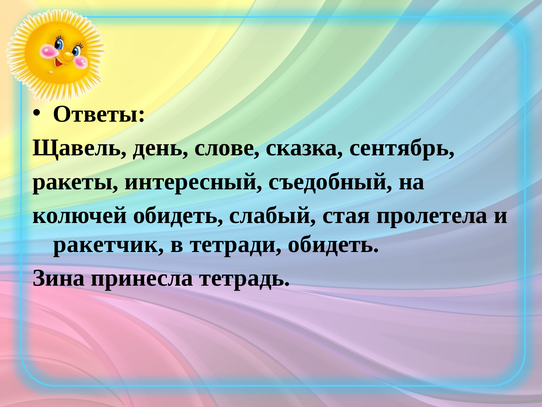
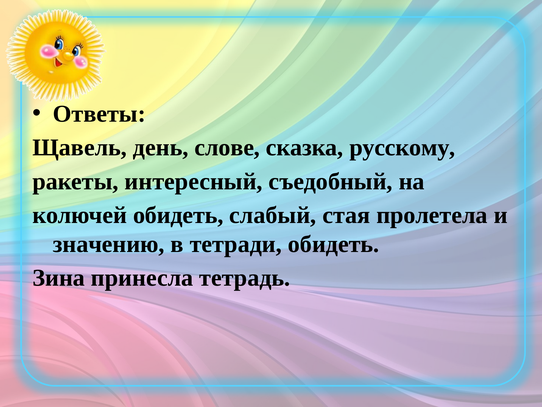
сентябрь: сентябрь -> русскому
ракетчик: ракетчик -> значению
